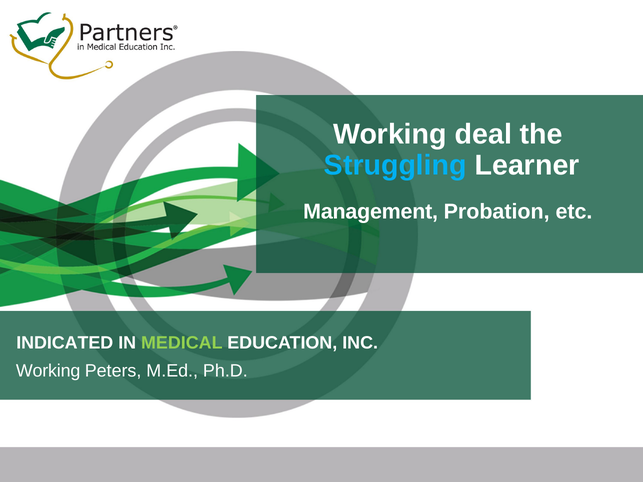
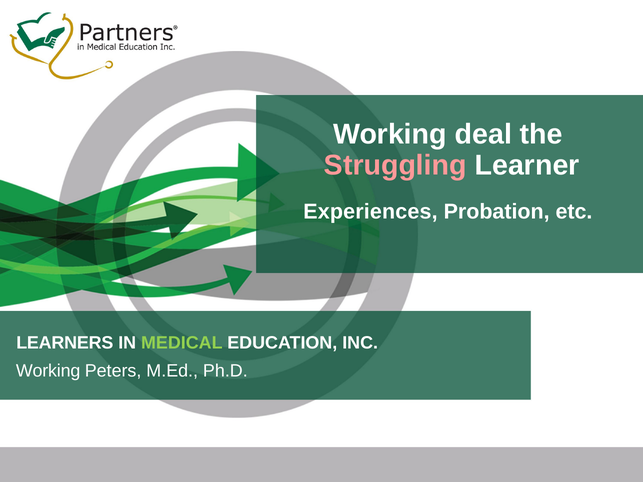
Struggling colour: light blue -> pink
Management: Management -> Experiences
INDICATED: INDICATED -> LEARNERS
